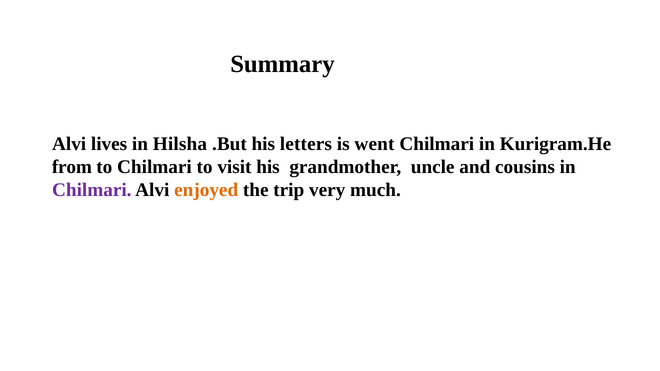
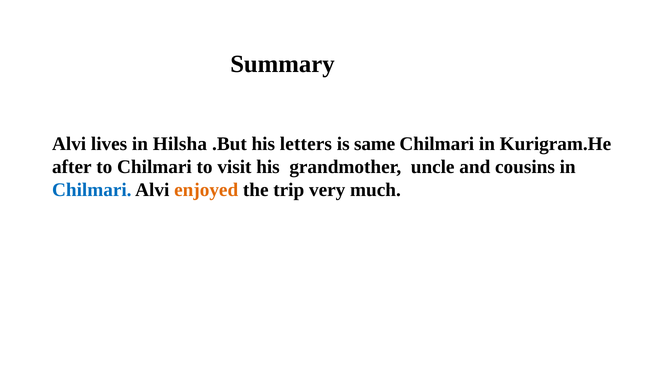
went: went -> same
from: from -> after
Chilmari at (92, 190) colour: purple -> blue
